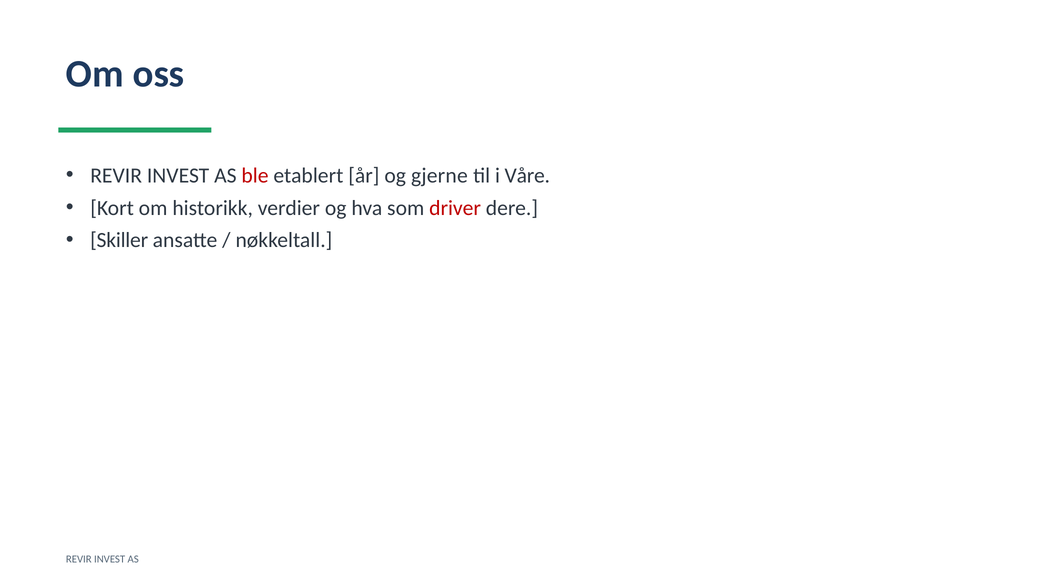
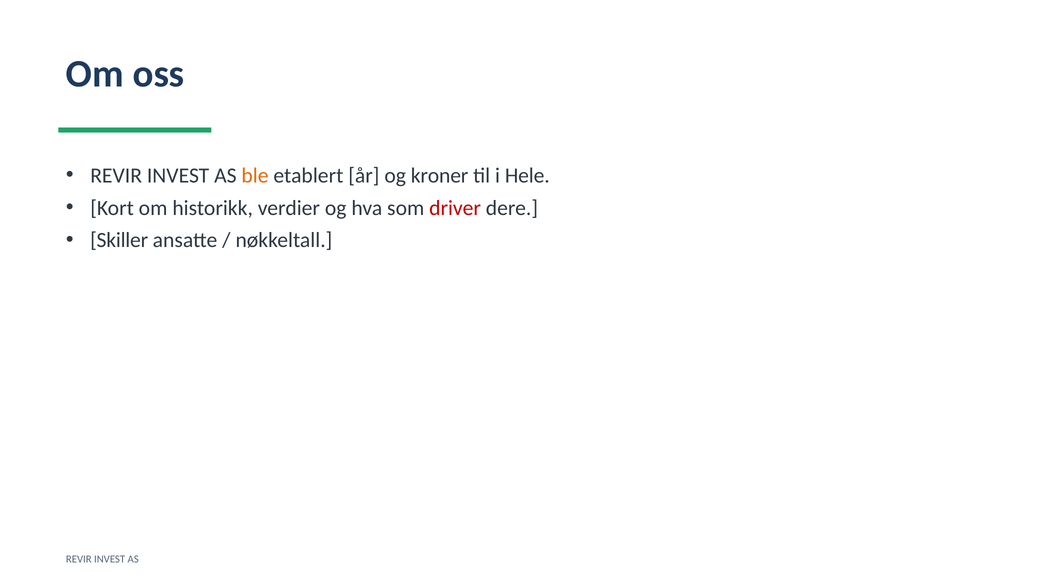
ble colour: red -> orange
gjerne: gjerne -> kroner
Våre: Våre -> Hele
